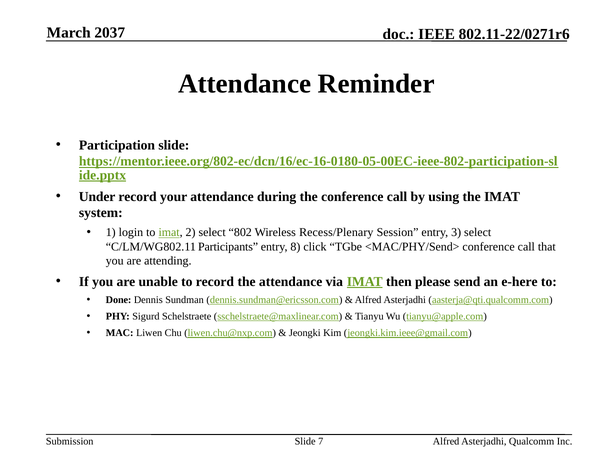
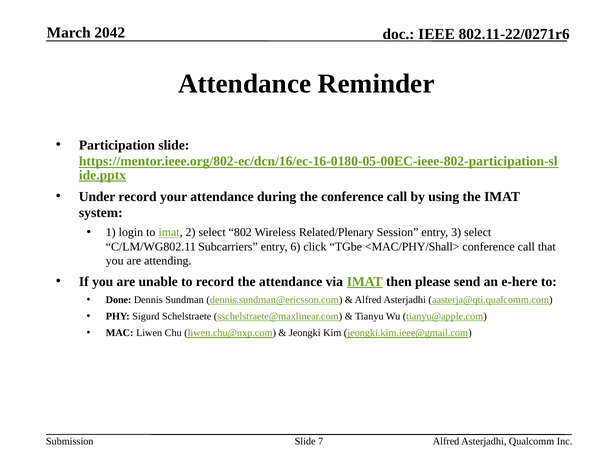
2037: 2037 -> 2042
Recess/Plenary: Recess/Plenary -> Related/Plenary
Participants: Participants -> Subcarriers
8: 8 -> 6
<MAC/PHY/Send>: <MAC/PHY/Send> -> <MAC/PHY/Shall>
